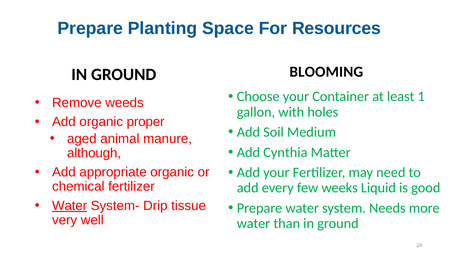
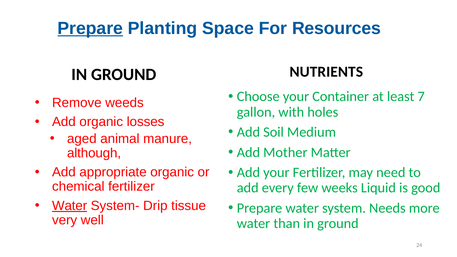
Prepare at (90, 28) underline: none -> present
BLOOMING: BLOOMING -> NUTRIENTS
1: 1 -> 7
proper: proper -> losses
Cynthia: Cynthia -> Mother
